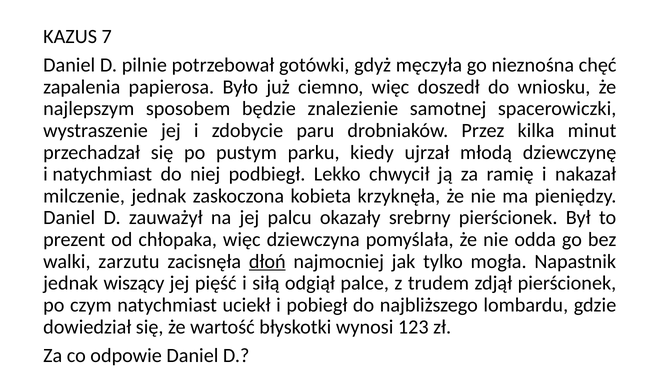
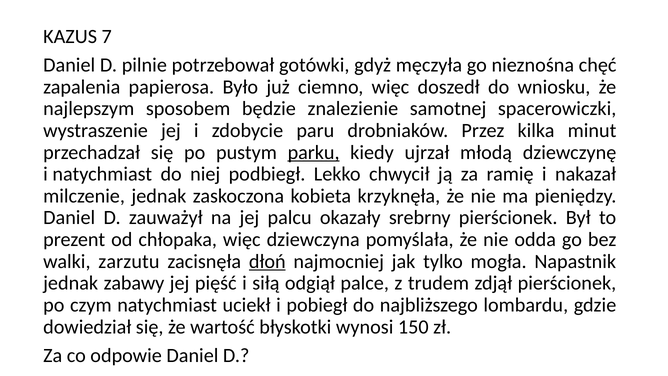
parku underline: none -> present
wiszący: wiszący -> zabawy
123: 123 -> 150
